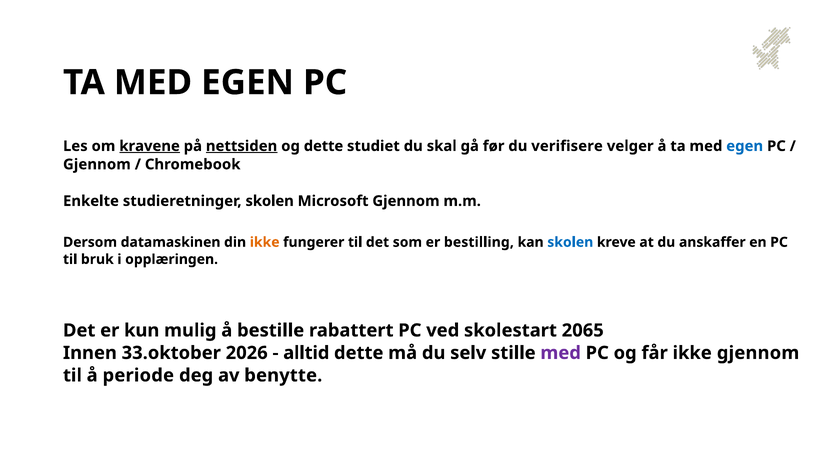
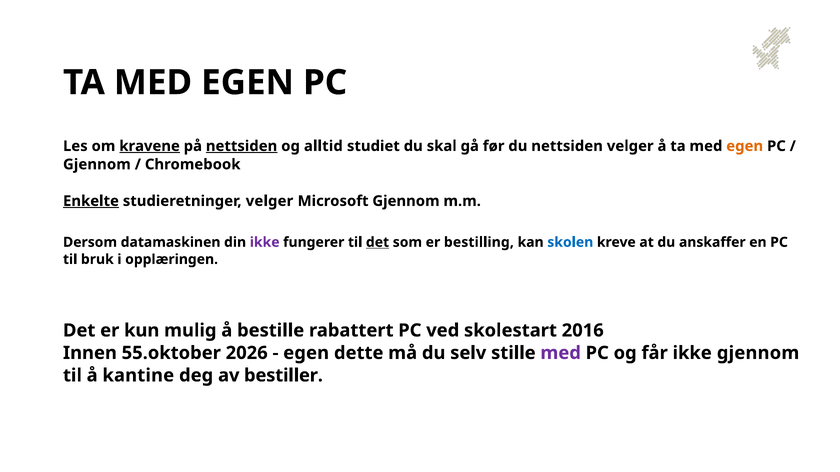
og dette: dette -> alltid
du verifisere: verifisere -> nettsiden
egen at (745, 146) colour: blue -> orange
Enkelte underline: none -> present
studieretninger skolen: skolen -> velger
ikke at (265, 242) colour: orange -> purple
det at (378, 242) underline: none -> present
2065: 2065 -> 2016
33.oktober: 33.oktober -> 55.oktober
alltid at (306, 353): alltid -> egen
periode: periode -> kantine
benytte: benytte -> bestiller
